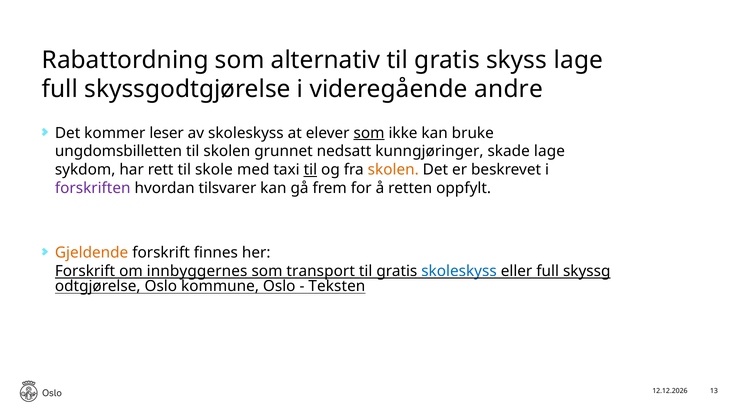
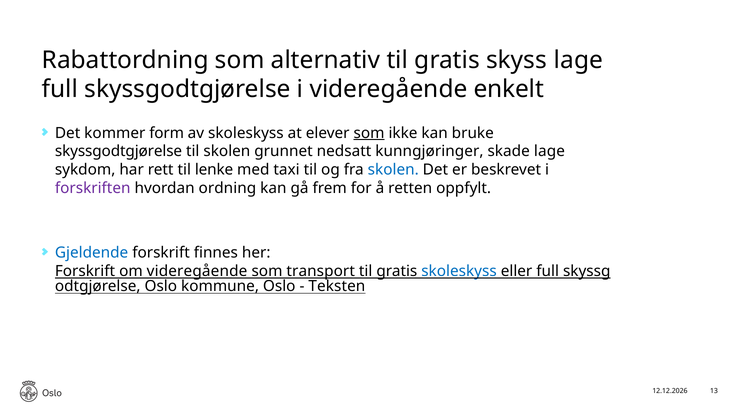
andre: andre -> enkelt
leser: leser -> form
ungdomsbilletten at (118, 151): ungdomsbilletten -> skyssgodtgjørelse
skole: skole -> lenke
til at (310, 170) underline: present -> none
skolen at (393, 170) colour: orange -> blue
tilsvarer: tilsvarer -> ordning
Gjeldende colour: orange -> blue
om innbyggernes: innbyggernes -> videregående
